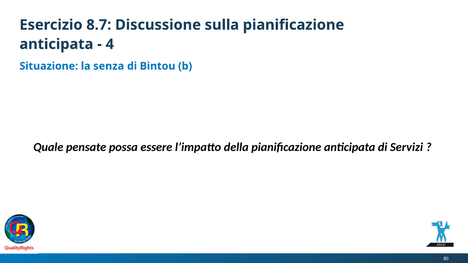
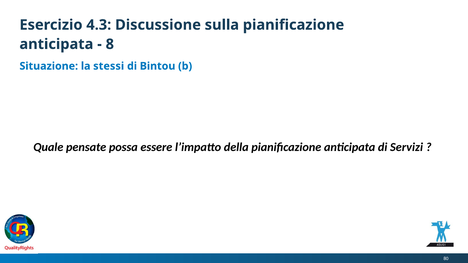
8.7: 8.7 -> 4.3
4: 4 -> 8
senza: senza -> stessi
